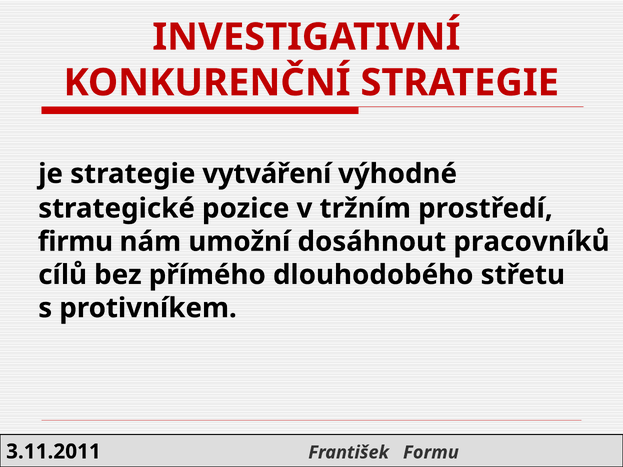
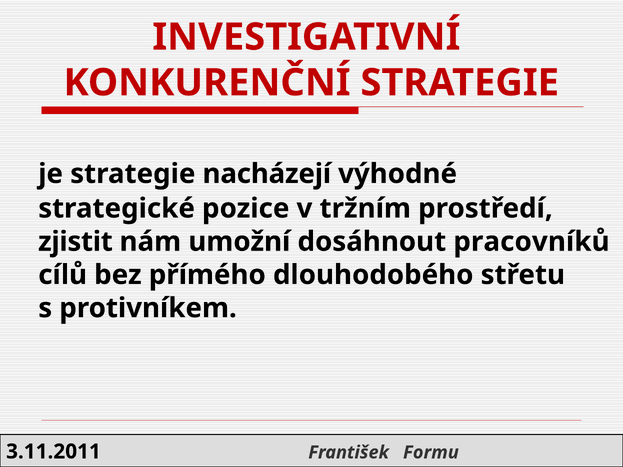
vytváření: vytváření -> nacházejí
firmu: firmu -> zjistit
